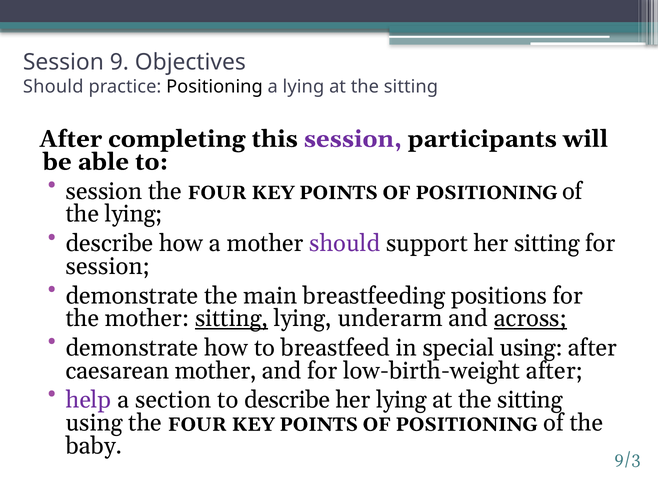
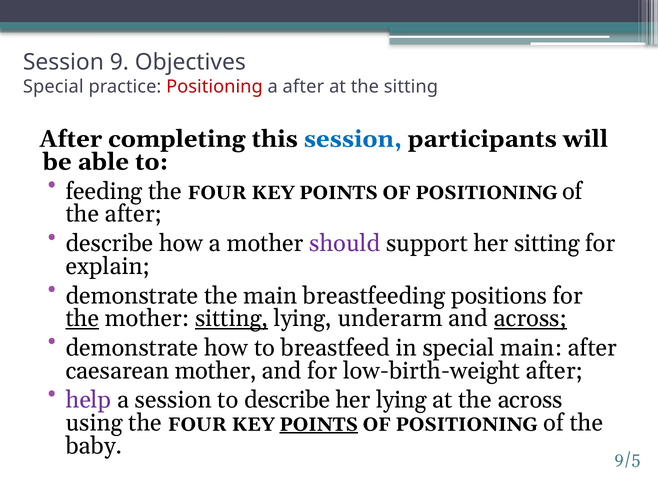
Should at (53, 87): Should -> Special
Positioning at (214, 87) colour: black -> red
a lying: lying -> after
session at (353, 139) colour: purple -> blue
session at (104, 191): session -> feeding
the lying: lying -> after
session at (108, 266): session -> explain
the at (82, 318) underline: none -> present
special using: using -> main
a section: section -> session
sitting at (530, 400): sitting -> across
POINTS at (319, 424) underline: none -> present
9/3: 9/3 -> 9/5
